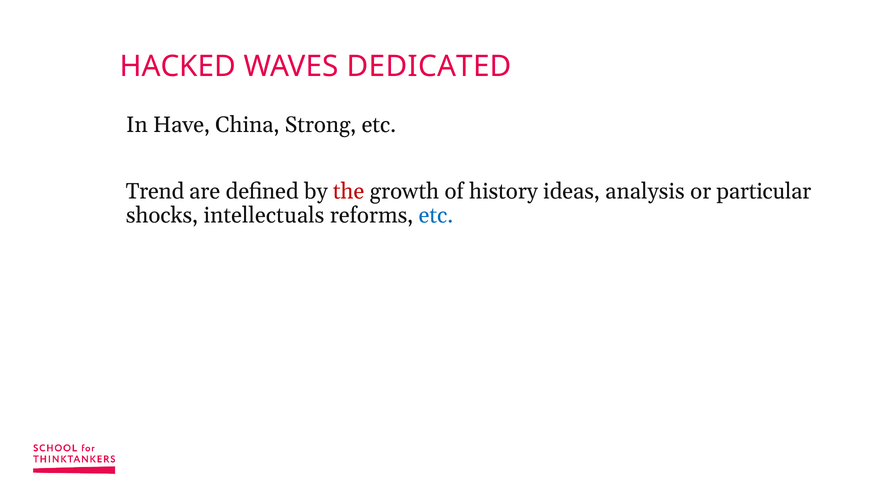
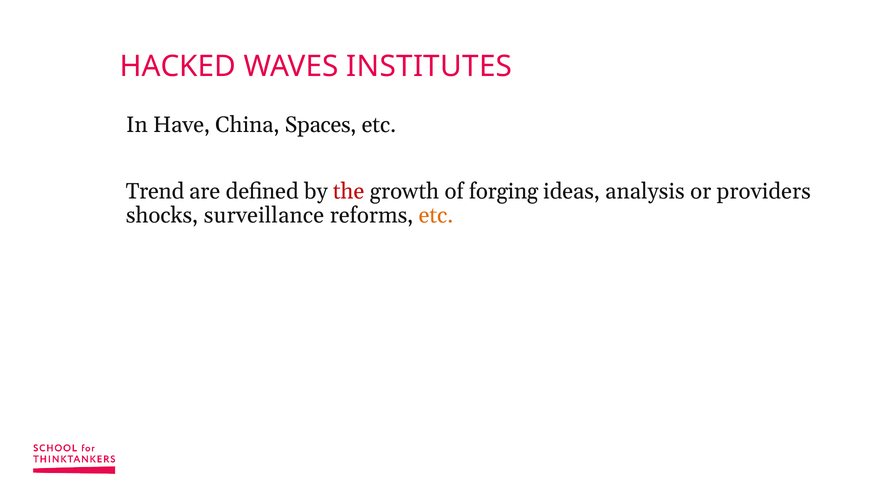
DEDICATED: DEDICATED -> INSTITUTES
Strong: Strong -> Spaces
history: history -> forging
particular: particular -> providers
intellectuals: intellectuals -> surveillance
etc at (436, 216) colour: blue -> orange
